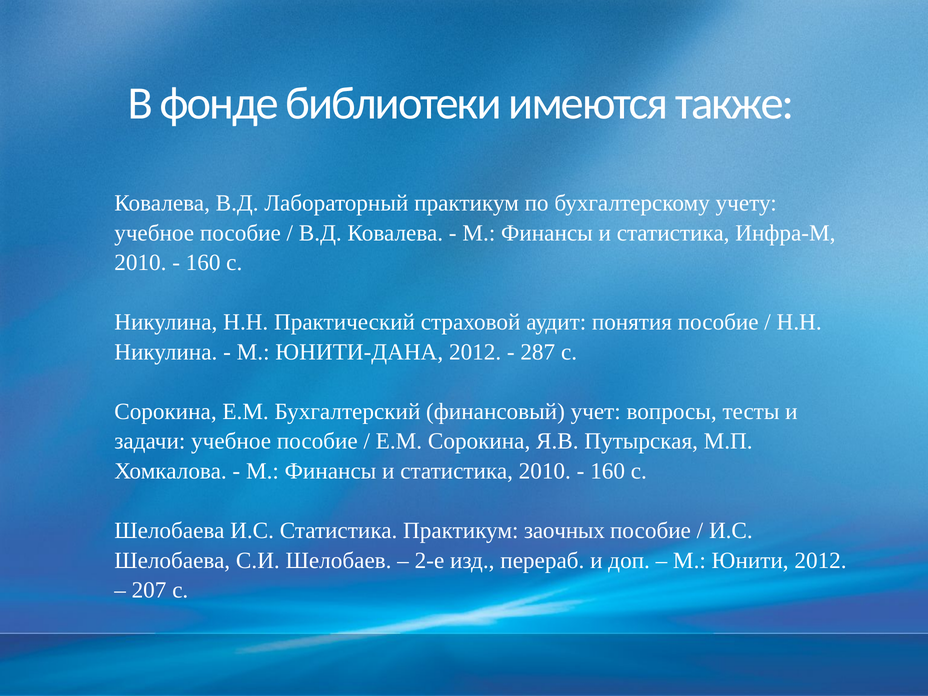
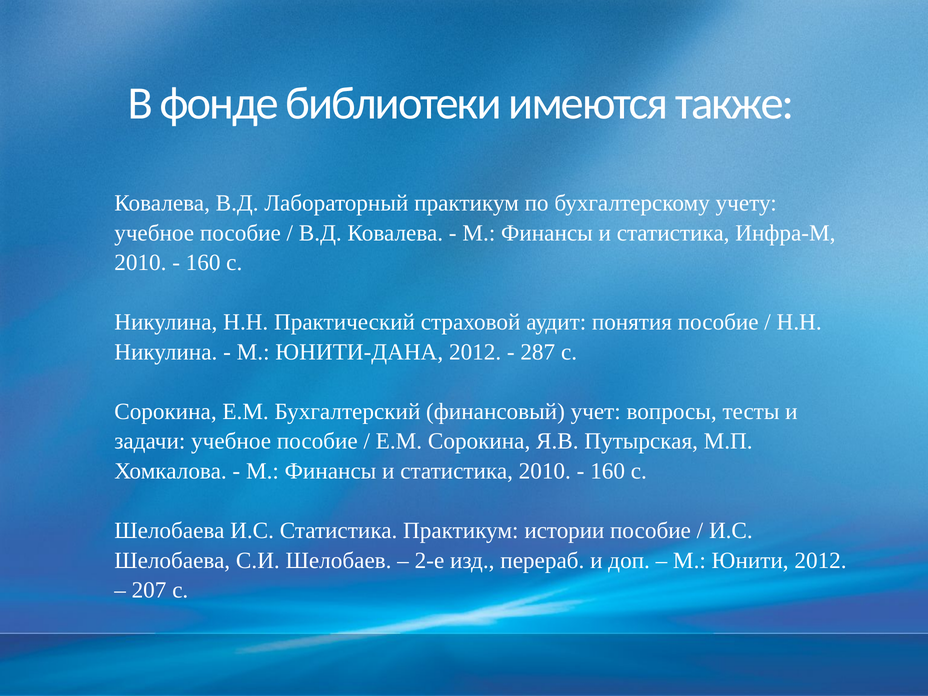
заочных: заочных -> истории
